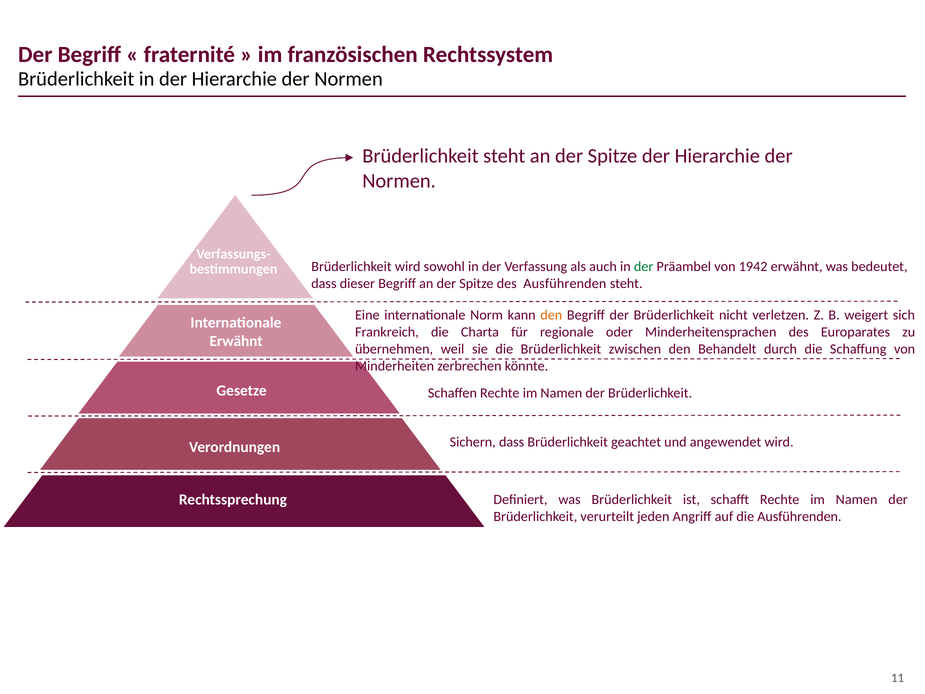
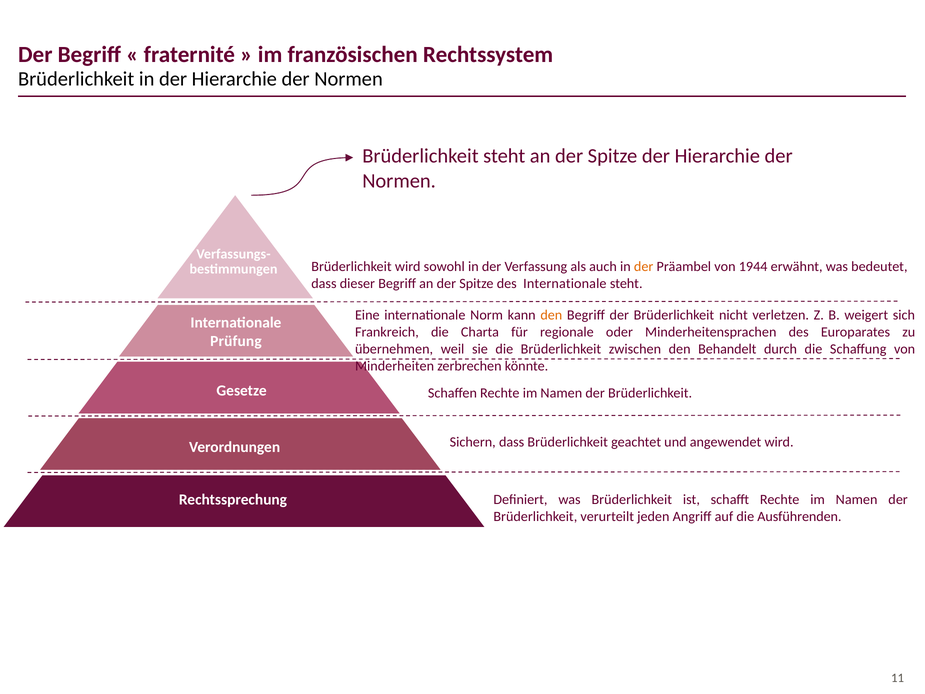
der at (644, 266) colour: green -> orange
1942: 1942 -> 1944
des Ausführenden: Ausführenden -> Internationale
Erwähnt at (236, 341): Erwähnt -> Prüfung
